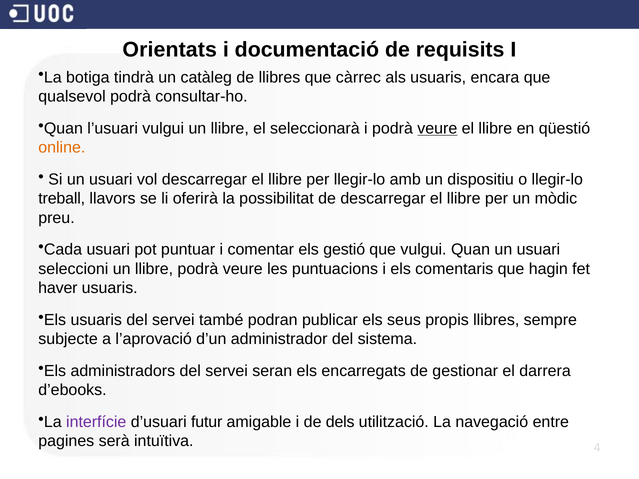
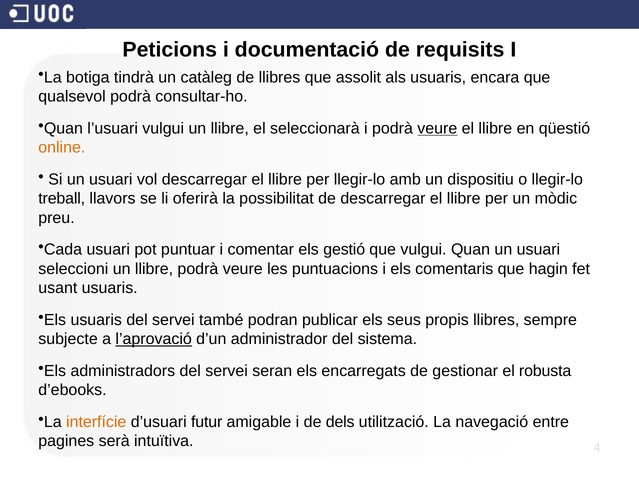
Orientats: Orientats -> Peticions
càrrec: càrrec -> assolit
haver: haver -> usant
l’aprovació underline: none -> present
darrera: darrera -> robusta
interfície colour: purple -> orange
